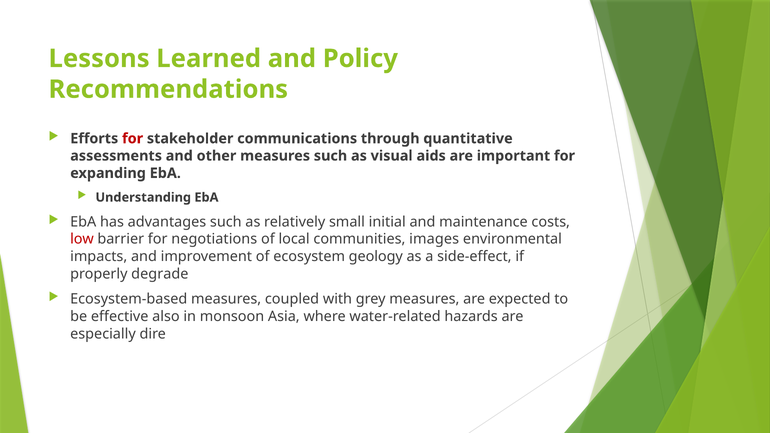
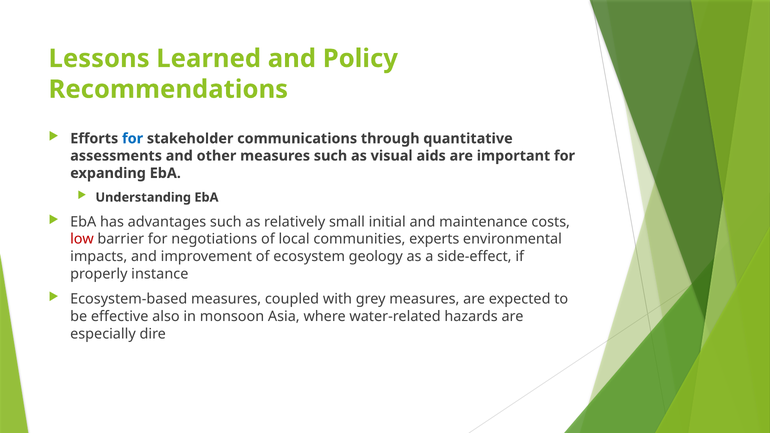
for at (133, 139) colour: red -> blue
images: images -> experts
degrade: degrade -> instance
